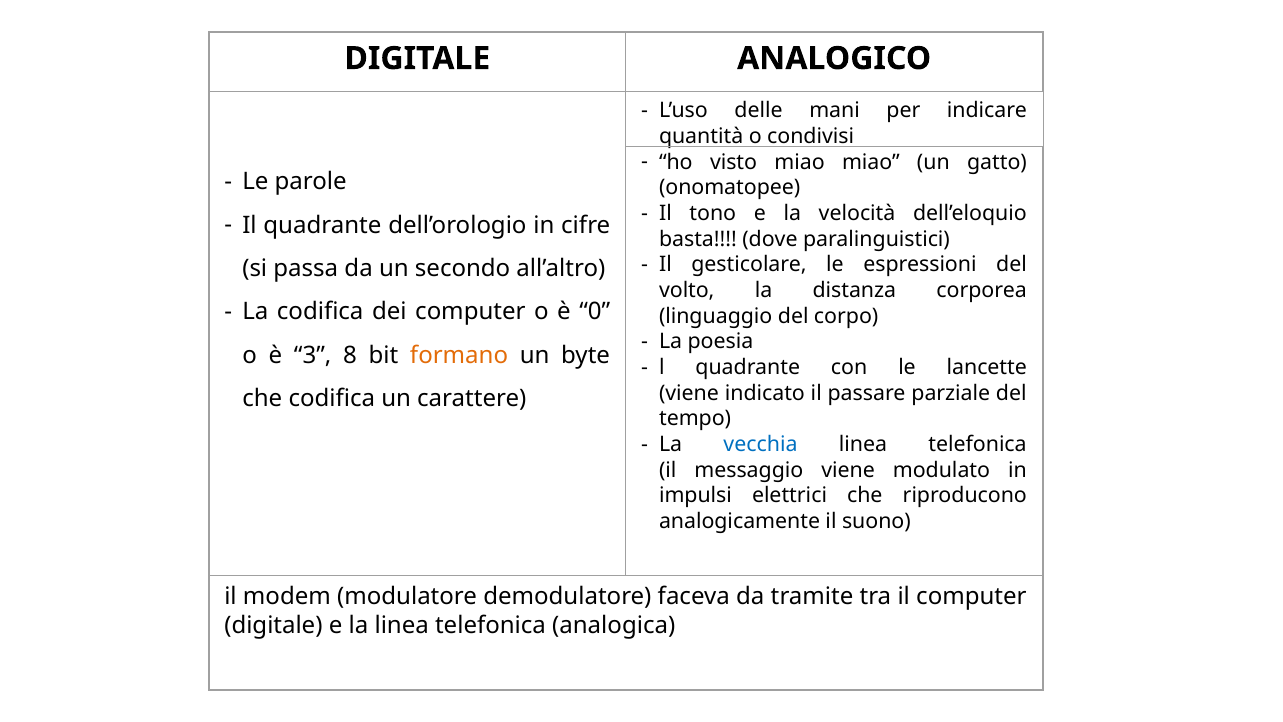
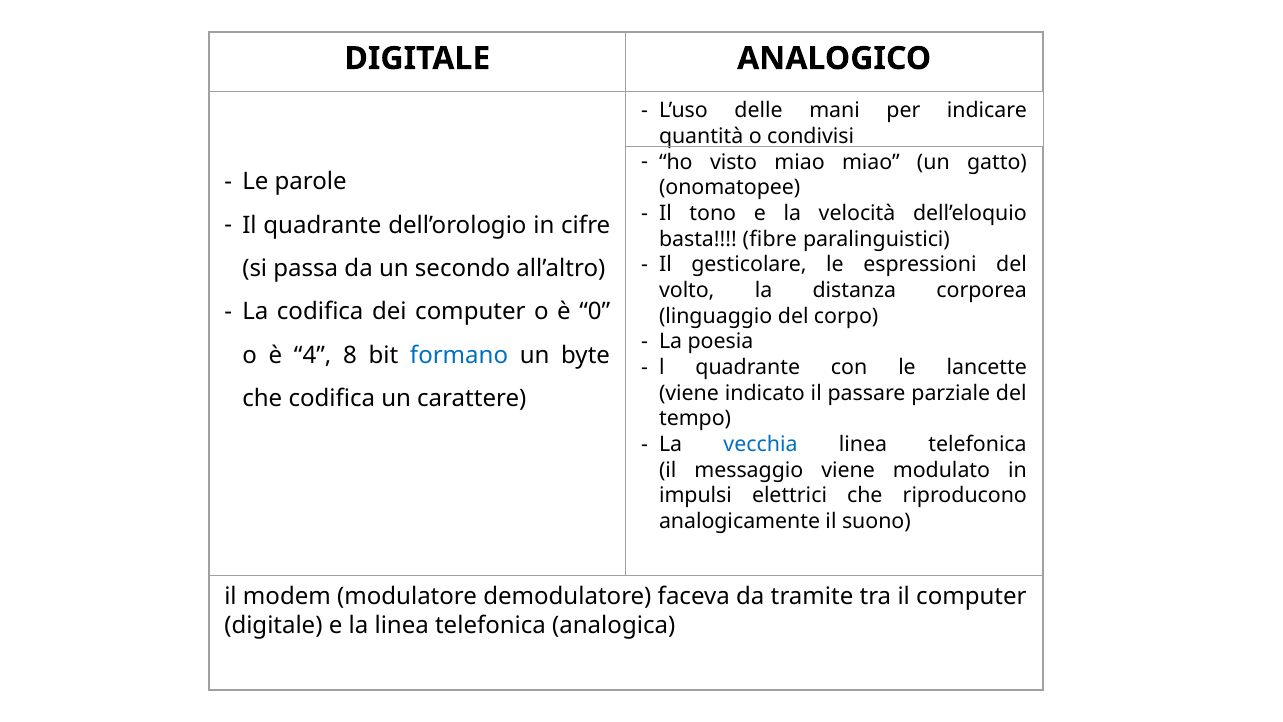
dove: dove -> fibre
3: 3 -> 4
formano colour: orange -> blue
